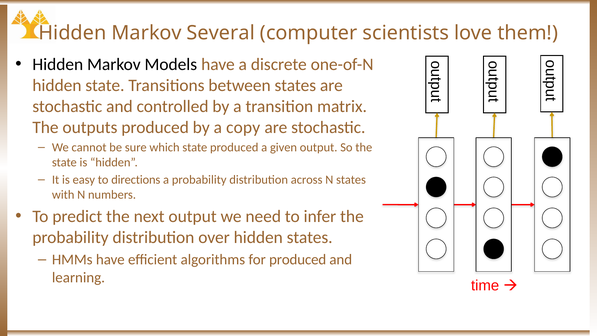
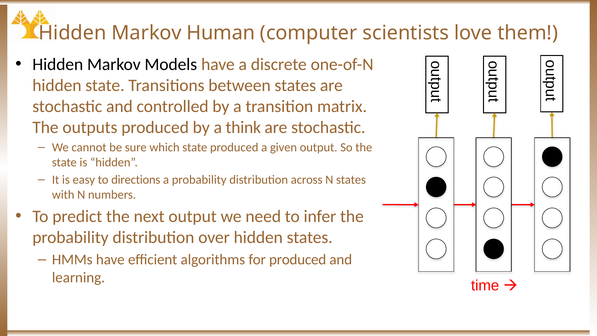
Several: Several -> Human
copy: copy -> think
